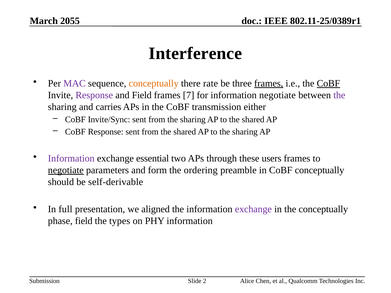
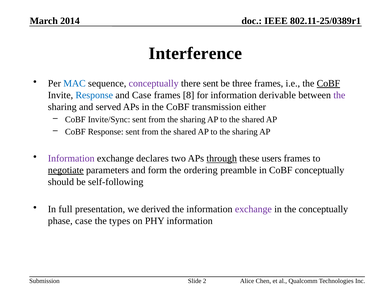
2055: 2055 -> 2014
MAC colour: purple -> blue
conceptually at (154, 83) colour: orange -> purple
there rate: rate -> sent
frames at (269, 83) underline: present -> none
Response at (94, 95) colour: purple -> blue
and Field: Field -> Case
7: 7 -> 8
information negotiate: negotiate -> derivable
carries: carries -> served
essential: essential -> declares
through underline: none -> present
self-derivable: self-derivable -> self-following
aligned: aligned -> derived
phase field: field -> case
